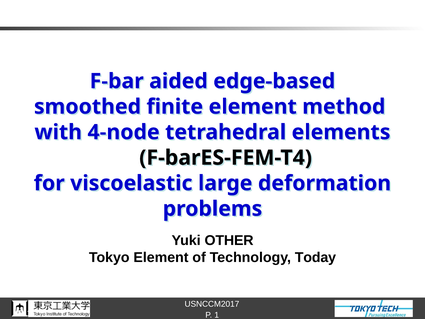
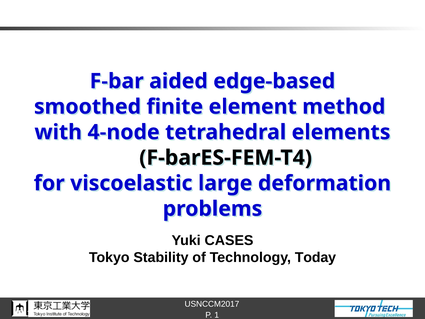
OTHER: OTHER -> CASES
Tokyo Element: Element -> Stability
